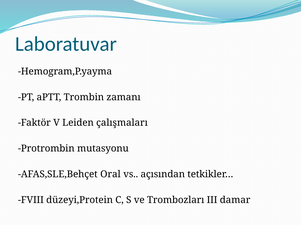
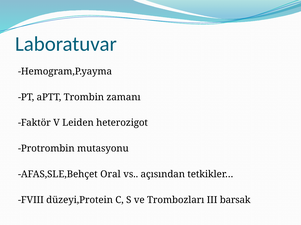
çalışmaları: çalışmaları -> heterozigot
damar: damar -> barsak
